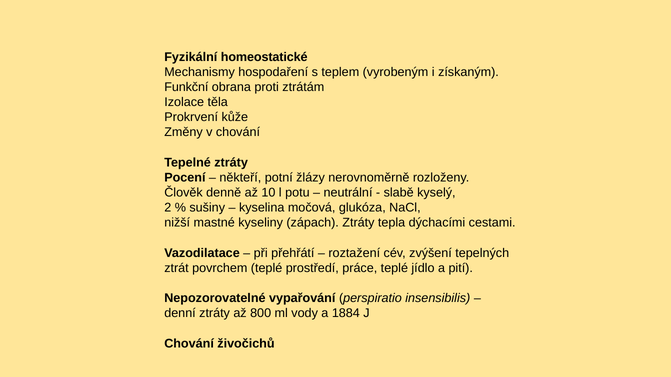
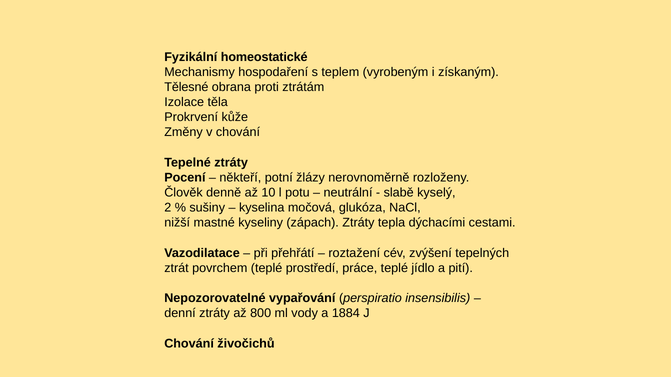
Funkční: Funkční -> Tělesné
